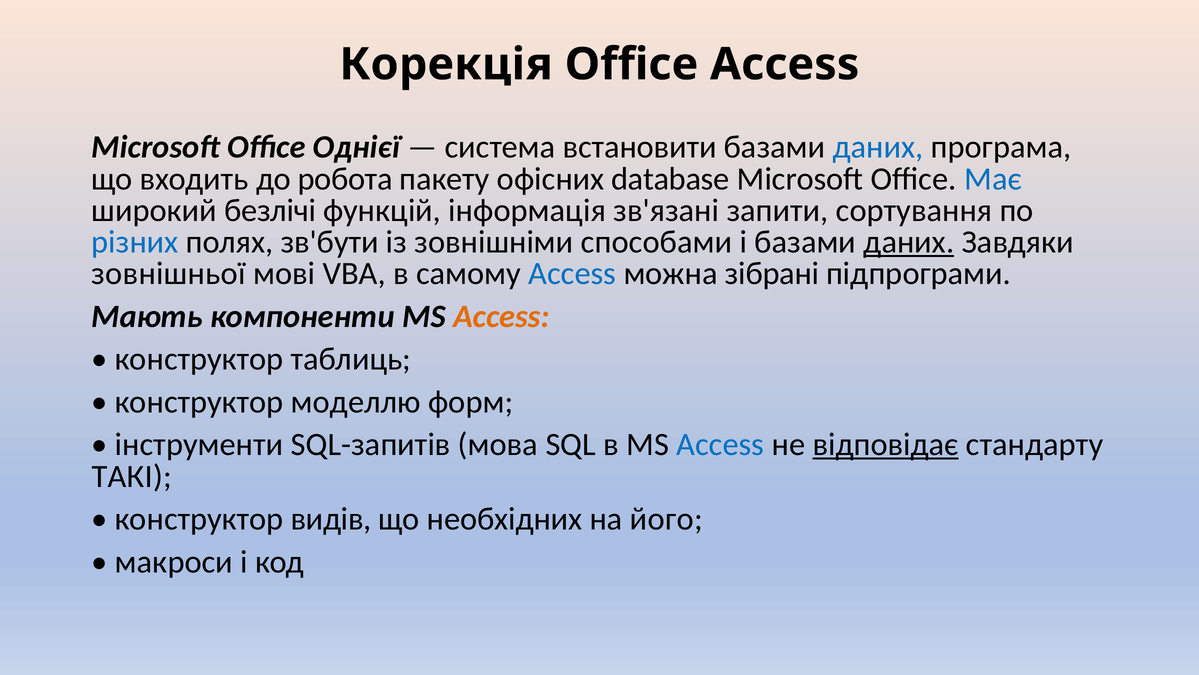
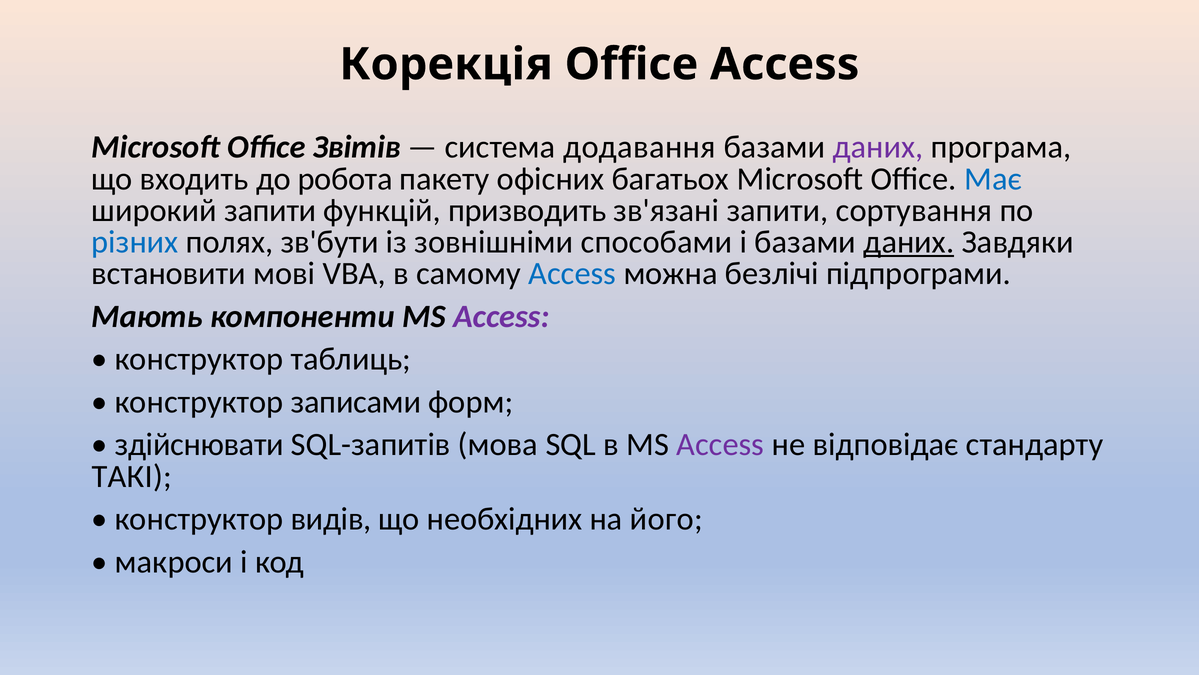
Однієї: Однієї -> Звітів
встановити: встановити -> додавання
даних at (878, 147) colour: blue -> purple
database: database -> багатьох
широкий безлічі: безлічі -> запити
інформація: інформація -> призводить
зовнішньої: зовнішньої -> встановити
зібрані: зібрані -> безлічі
Access at (501, 316) colour: orange -> purple
моделлю: моделлю -> записами
інструменти: інструменти -> здійснювати
Access at (720, 444) colour: blue -> purple
відповідає underline: present -> none
